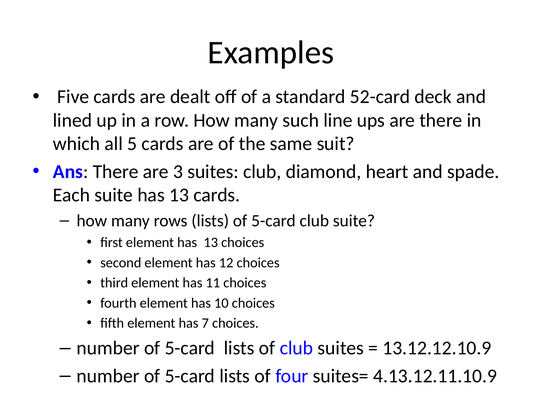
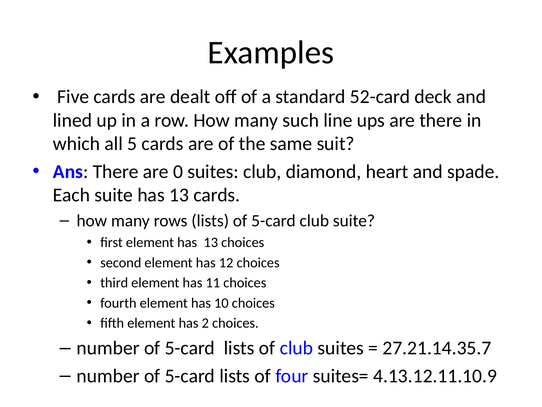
3: 3 -> 0
7: 7 -> 2
13.12.12.10.9: 13.12.12.10.9 -> 27.21.14.35.7
